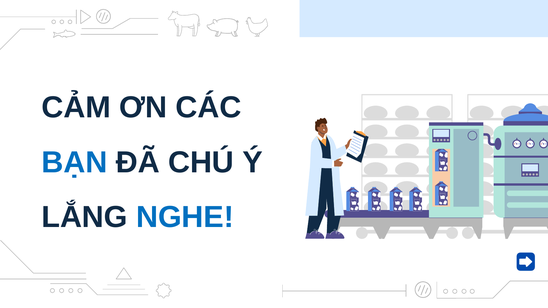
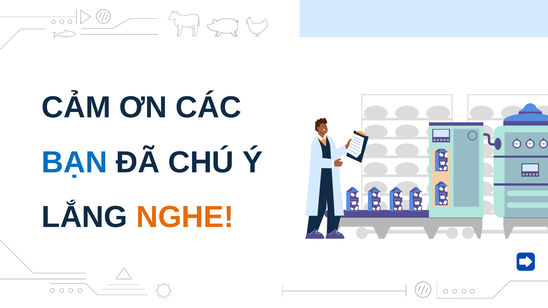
NGHE colour: blue -> orange
